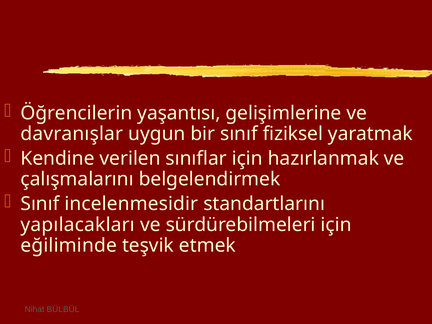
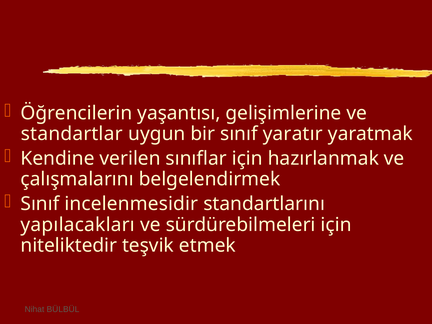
davranışlar: davranışlar -> standartlar
fiziksel: fiziksel -> yaratır
eğiliminde: eğiliminde -> niteliktedir
